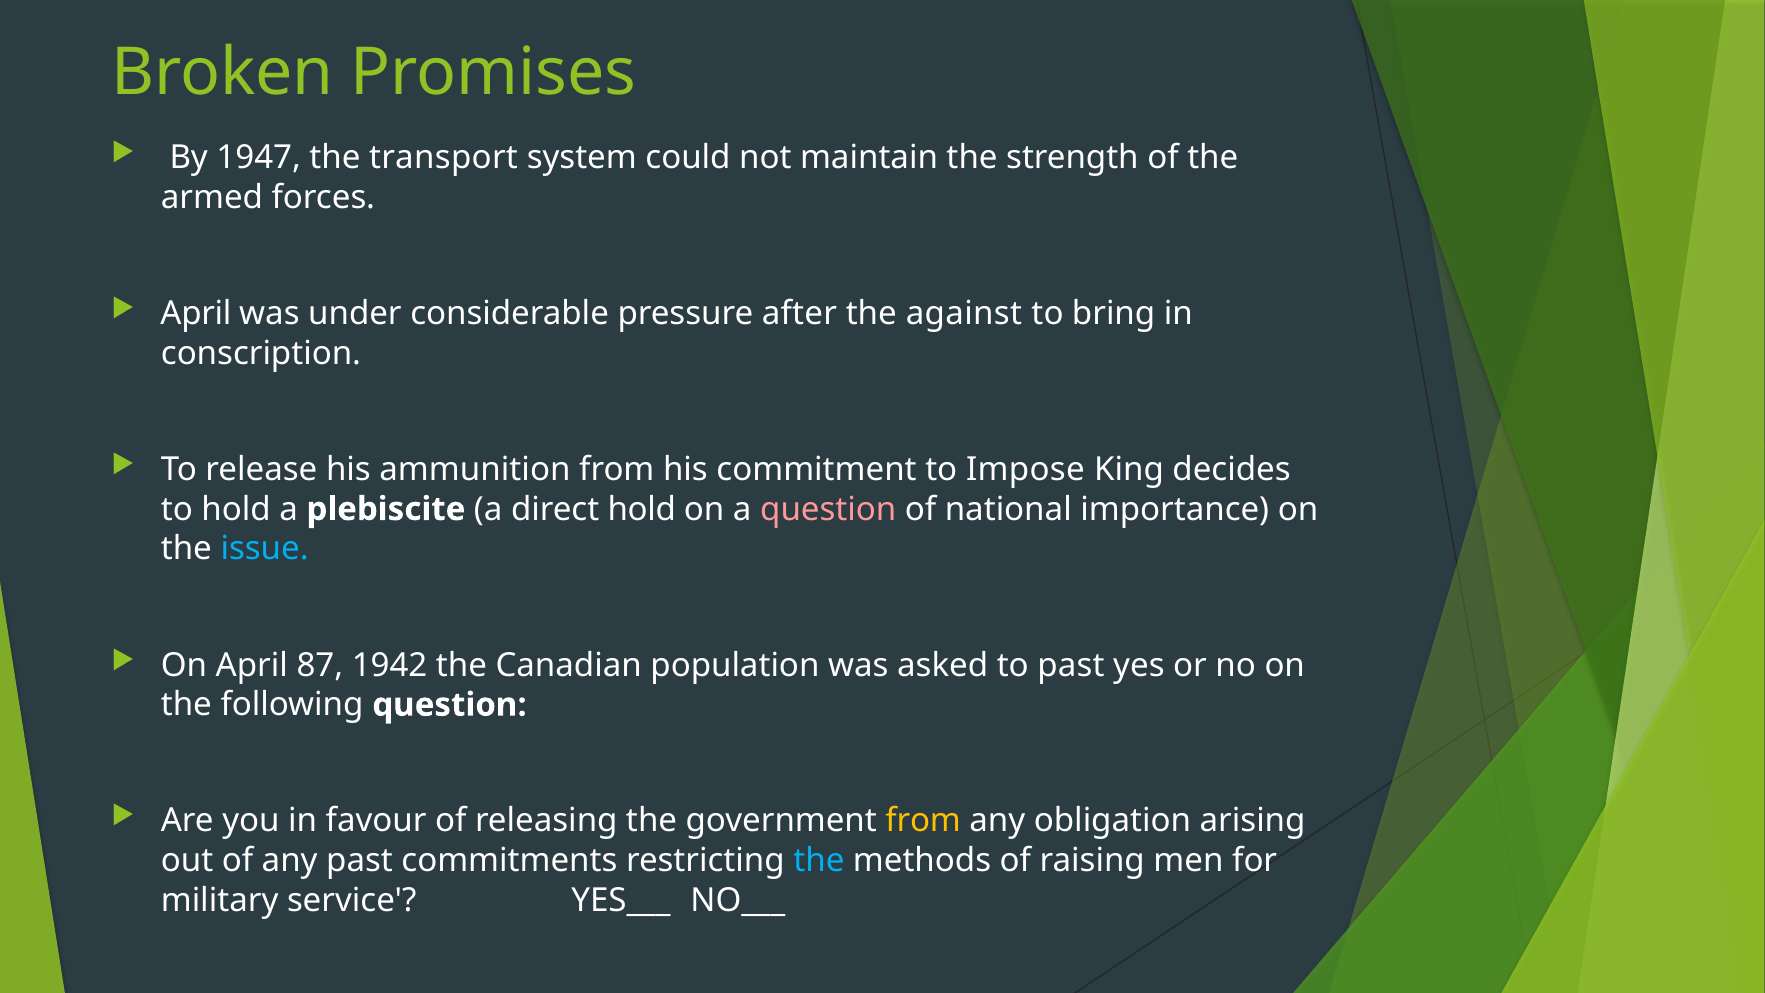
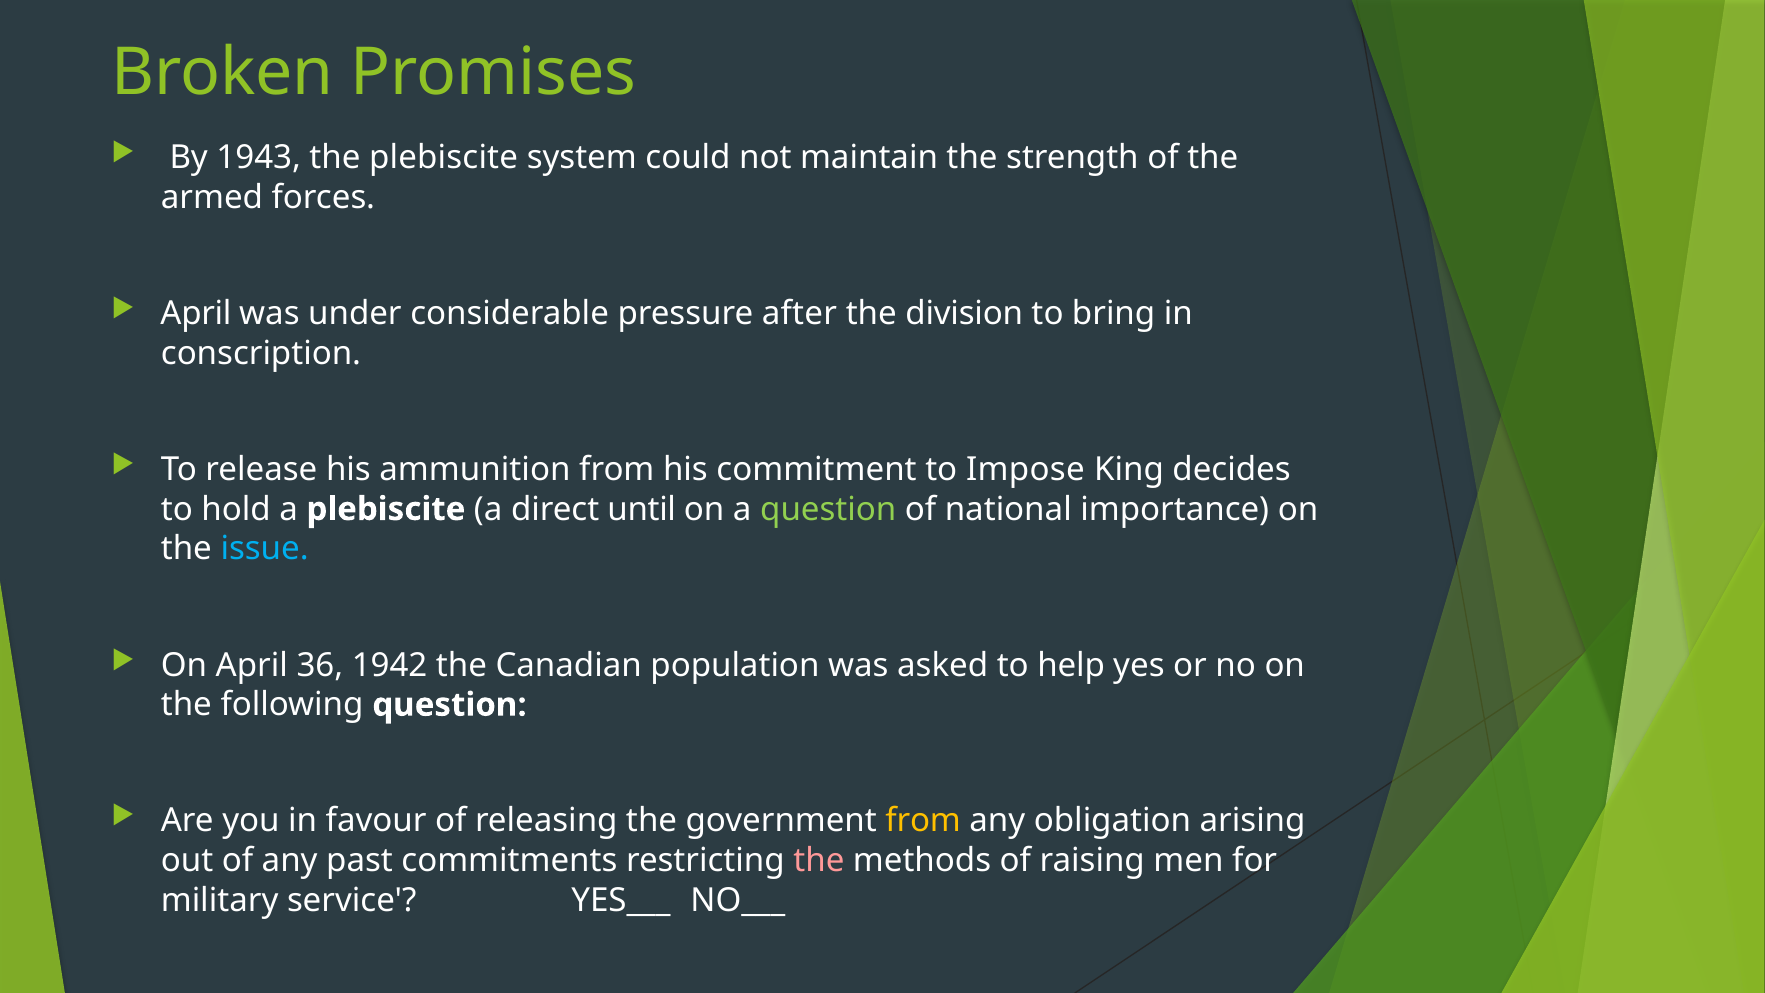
1947: 1947 -> 1943
the transport: transport -> plebiscite
against: against -> division
direct hold: hold -> until
question at (828, 509) colour: pink -> light green
87: 87 -> 36
to past: past -> help
the at (819, 861) colour: light blue -> pink
